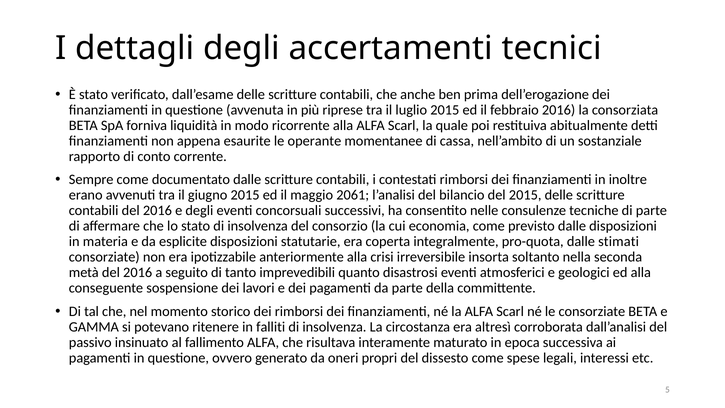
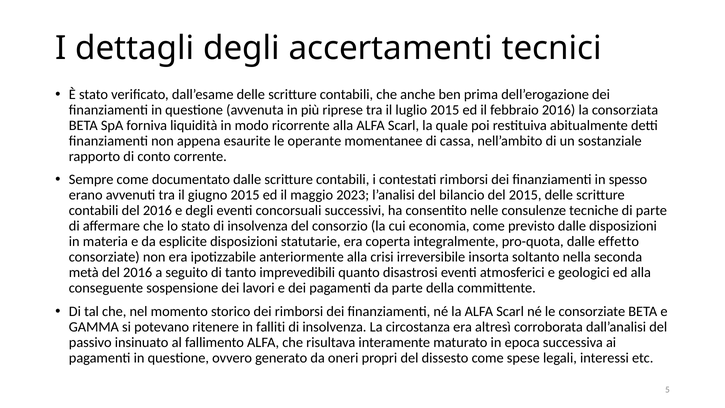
inoltre: inoltre -> spesso
2061: 2061 -> 2023
stimati: stimati -> effetto
